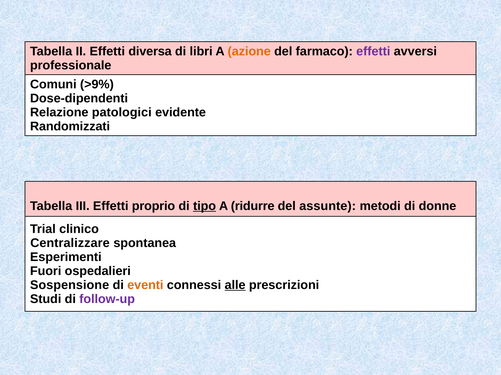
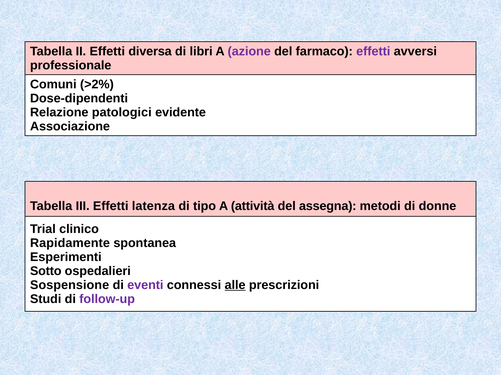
azione colour: orange -> purple
>9%: >9% -> >2%
Randomizzati: Randomizzati -> Associazione
proprio: proprio -> latenza
tipo underline: present -> none
ridurre: ridurre -> attività
assunte: assunte -> assegna
Centralizzare: Centralizzare -> Rapidamente
Fuori: Fuori -> Sotto
eventi colour: orange -> purple
